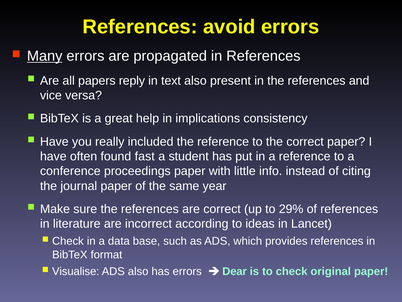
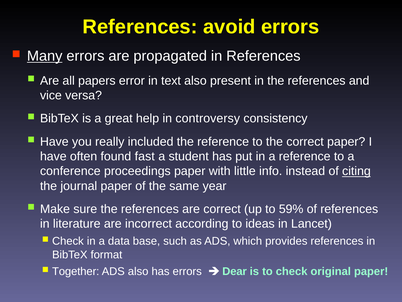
reply: reply -> error
implications: implications -> controversy
citing underline: none -> present
29%: 29% -> 59%
Visualise: Visualise -> Together
